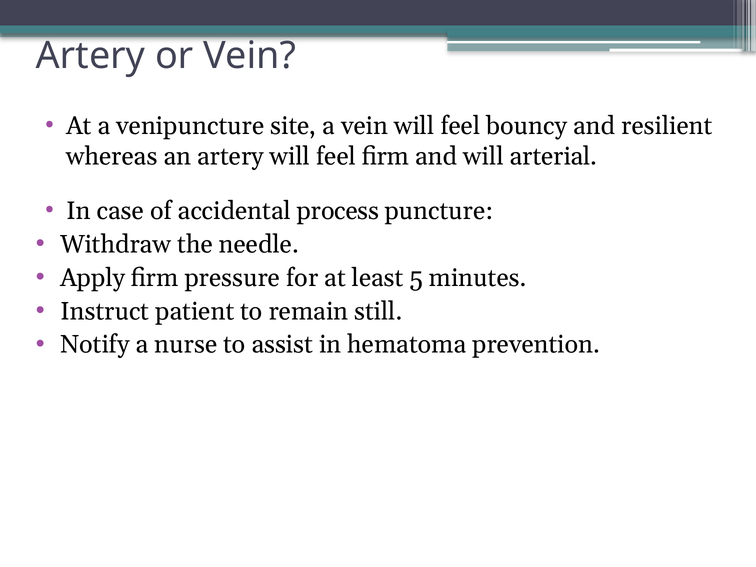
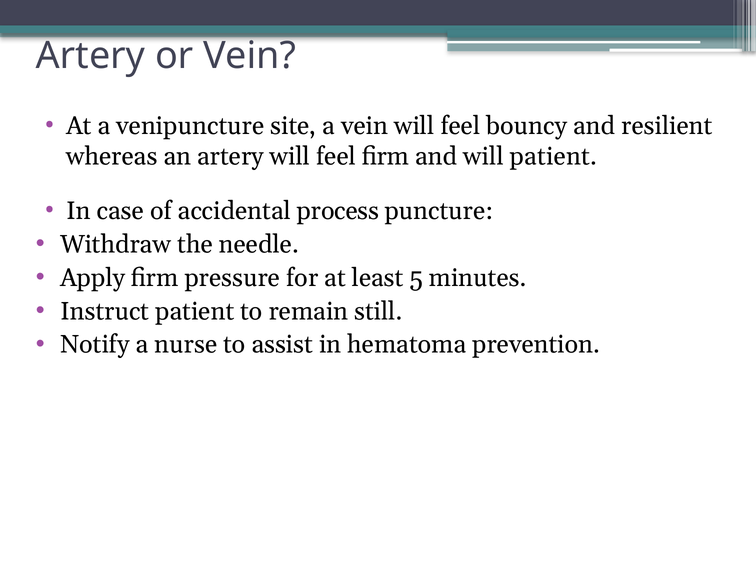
will arterial: arterial -> patient
